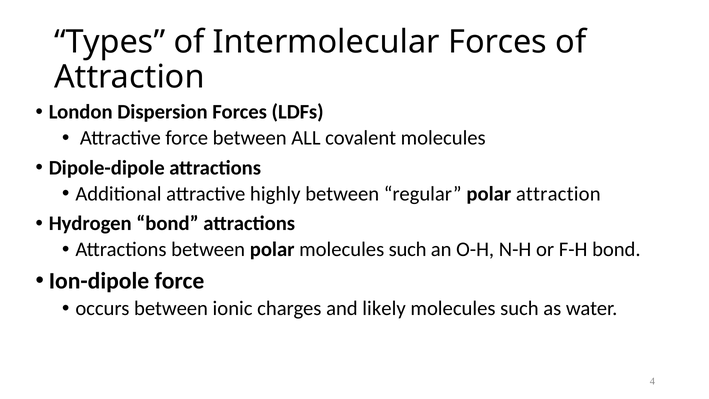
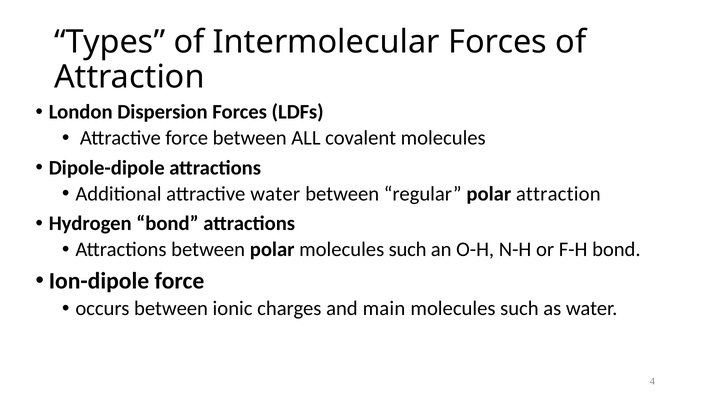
attractive highly: highly -> water
likely: likely -> main
